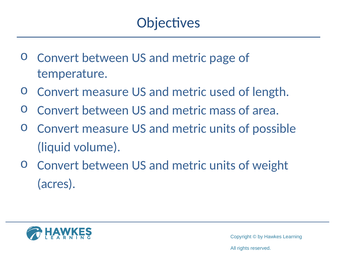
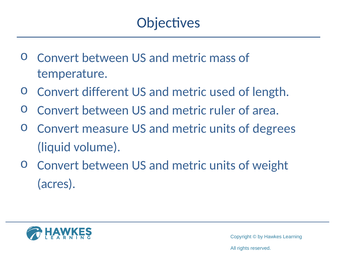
page: page -> mass
measure at (105, 92): measure -> different
mass: mass -> ruler
possible: possible -> degrees
